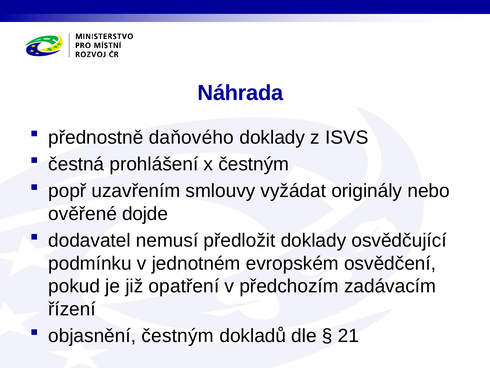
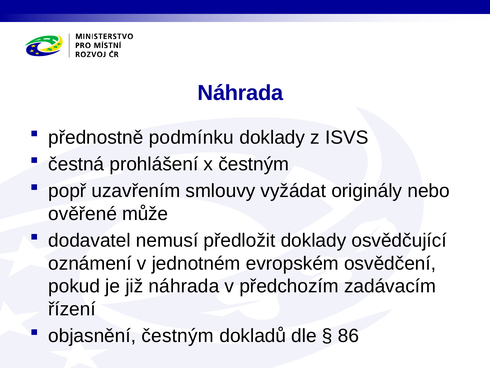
daňového: daňového -> podmínku
dojde: dojde -> může
podmínku: podmínku -> oznámení
již opatření: opatření -> náhrada
21: 21 -> 86
